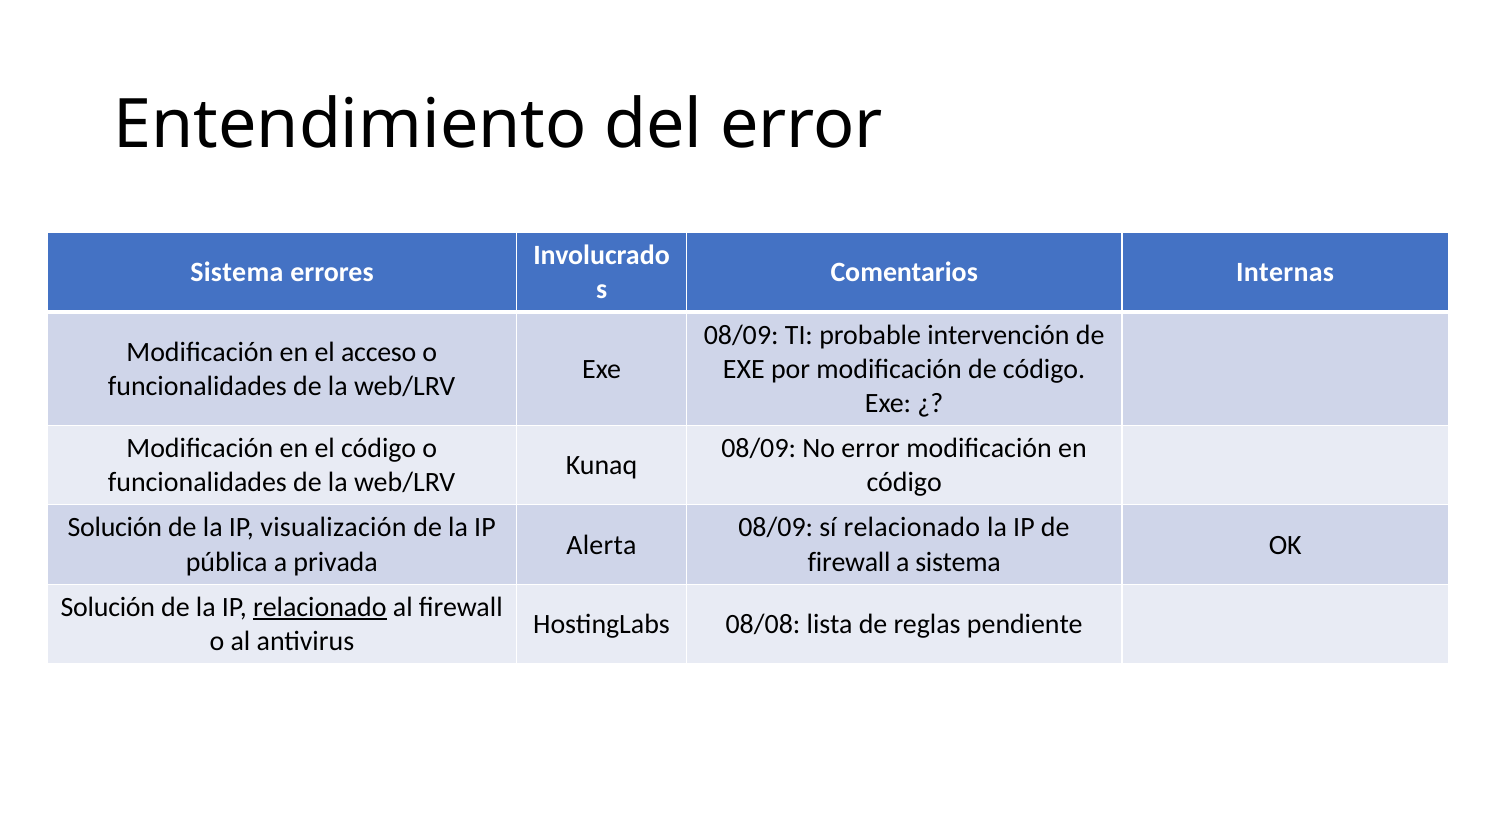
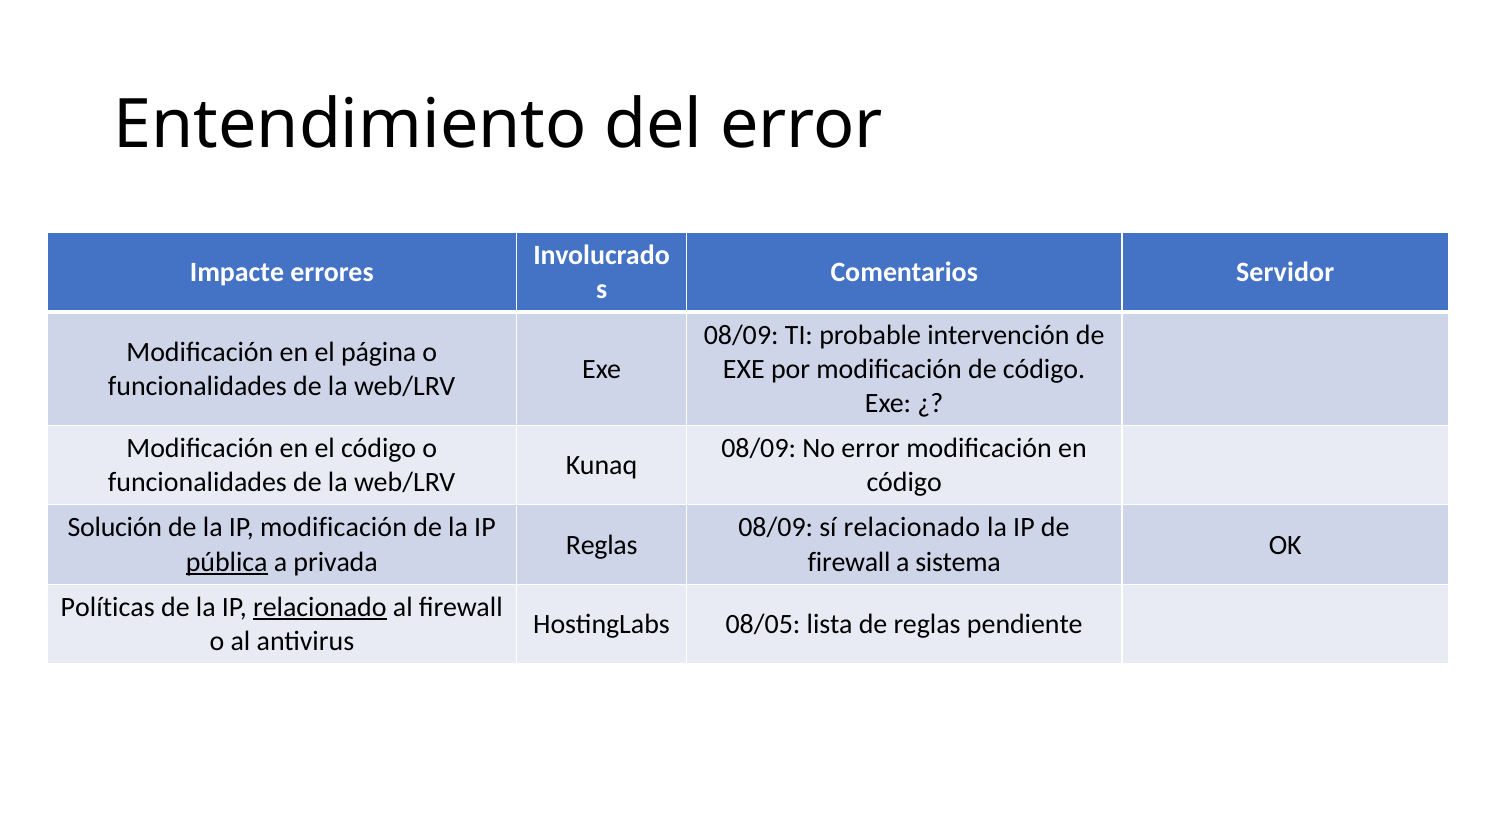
Sistema at (237, 273): Sistema -> Impacte
Internas: Internas -> Servidor
acceso: acceso -> página
IP visualización: visualización -> modificación
Alerta at (601, 545): Alerta -> Reglas
pública underline: none -> present
Solución at (108, 607): Solución -> Políticas
08/08: 08/08 -> 08/05
